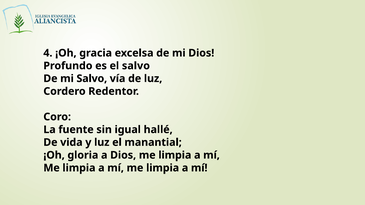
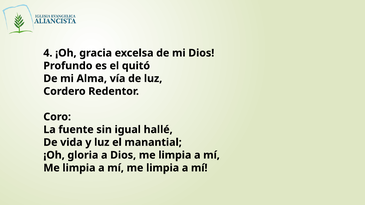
el salvo: salvo -> quitó
mi Salvo: Salvo -> Alma
